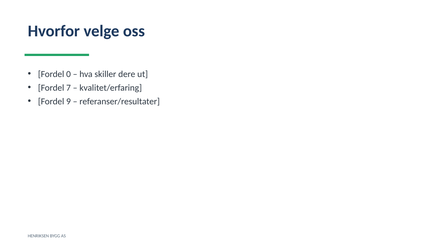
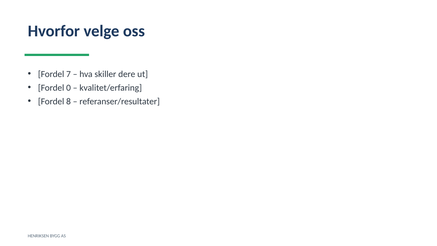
0: 0 -> 7
7: 7 -> 0
9: 9 -> 8
